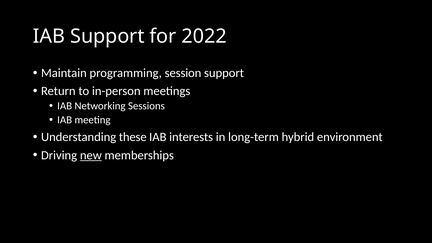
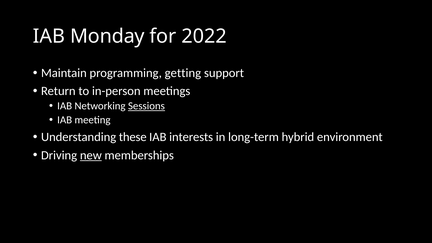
IAB Support: Support -> Monday
session: session -> getting
Sessions underline: none -> present
